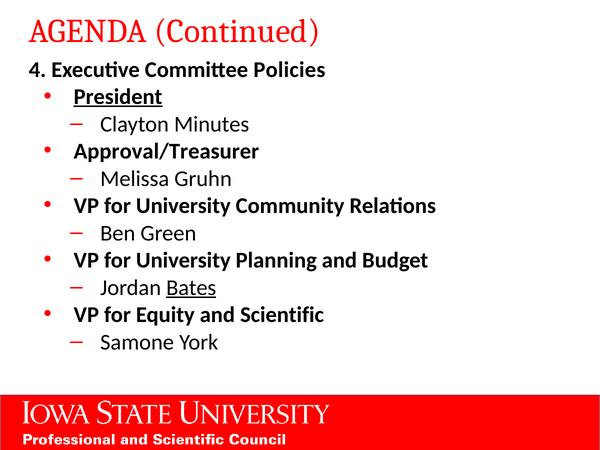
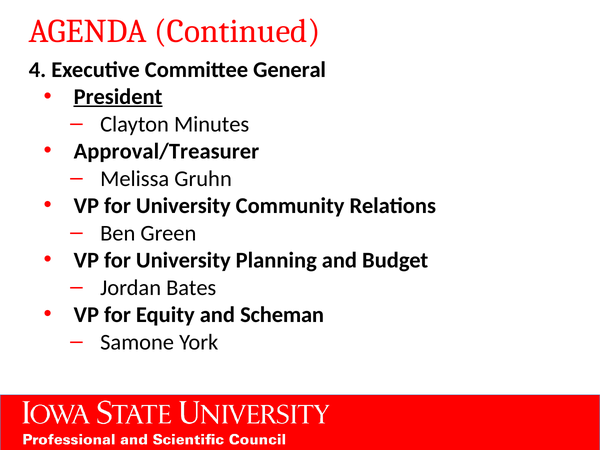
Policies: Policies -> General
Bates underline: present -> none
Scientific: Scientific -> Scheman
